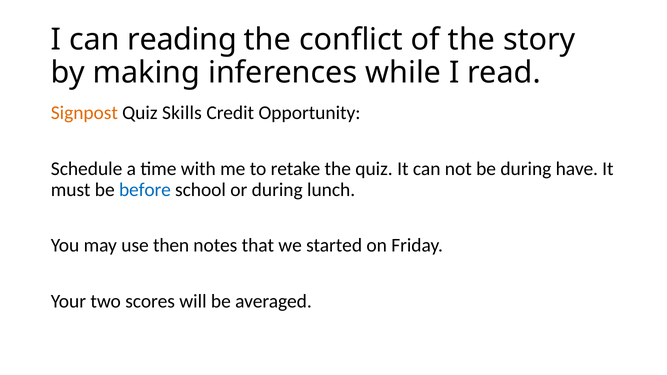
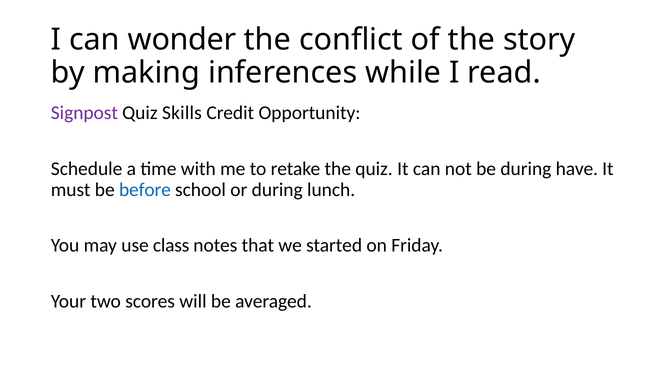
reading: reading -> wonder
Signpost colour: orange -> purple
then: then -> class
